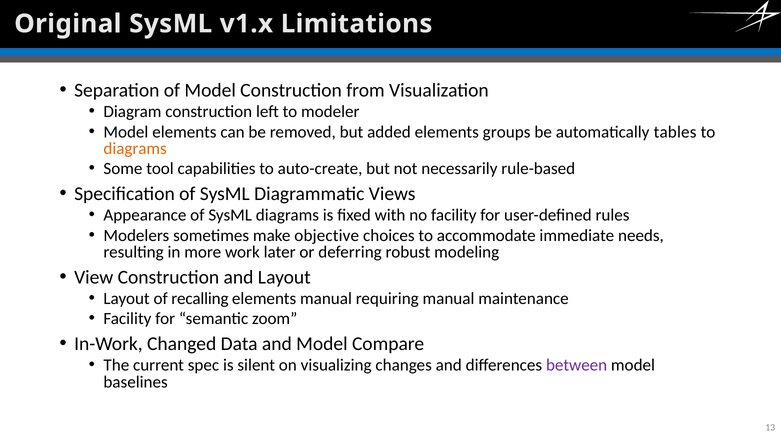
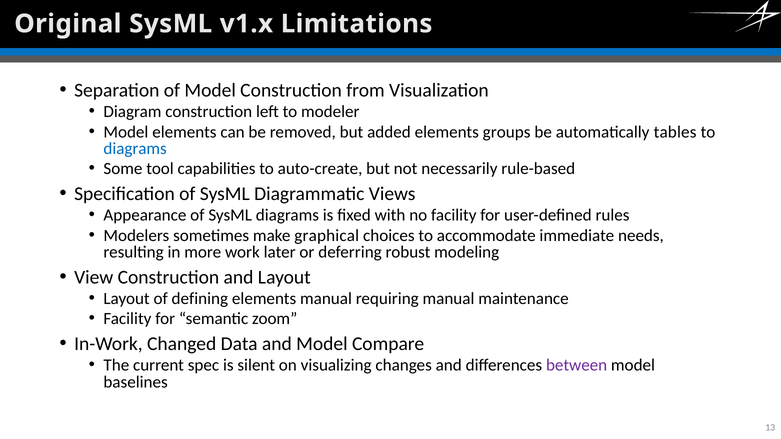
diagrams at (135, 149) colour: orange -> blue
objective: objective -> graphical
recalling: recalling -> defining
